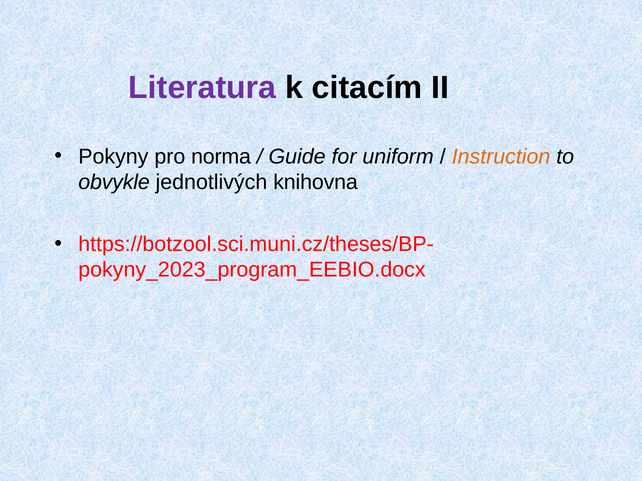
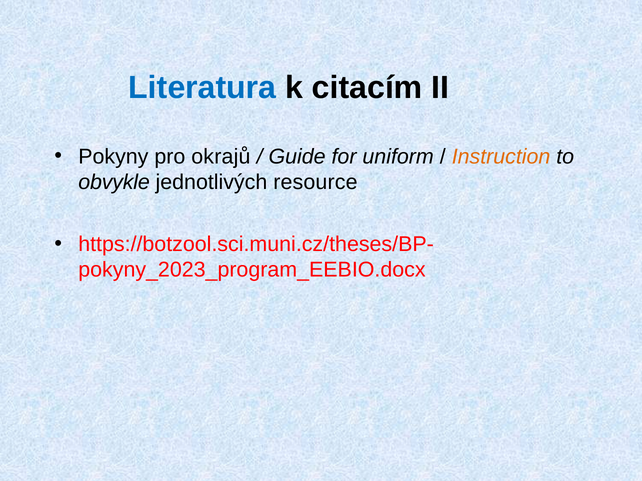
Literatura colour: purple -> blue
norma: norma -> okrajů
knihovna: knihovna -> resource
